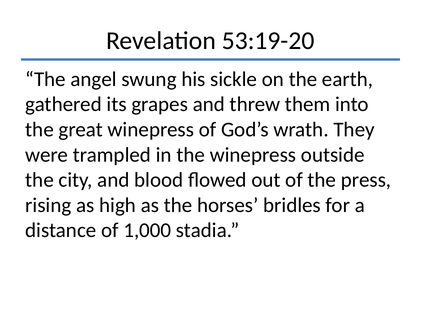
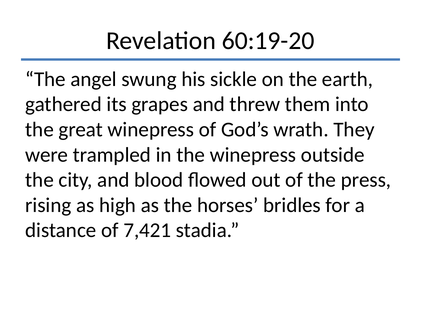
53:19-20: 53:19-20 -> 60:19-20
1,000: 1,000 -> 7,421
